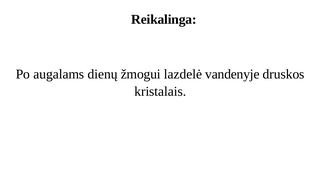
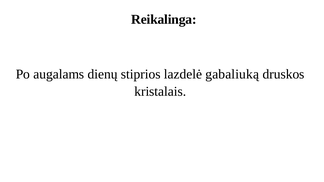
žmogui: žmogui -> stiprios
vandenyje: vandenyje -> gabaliuką
